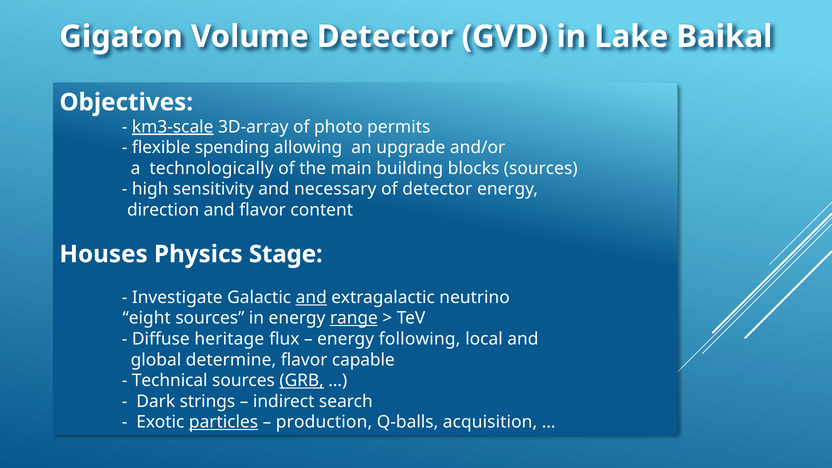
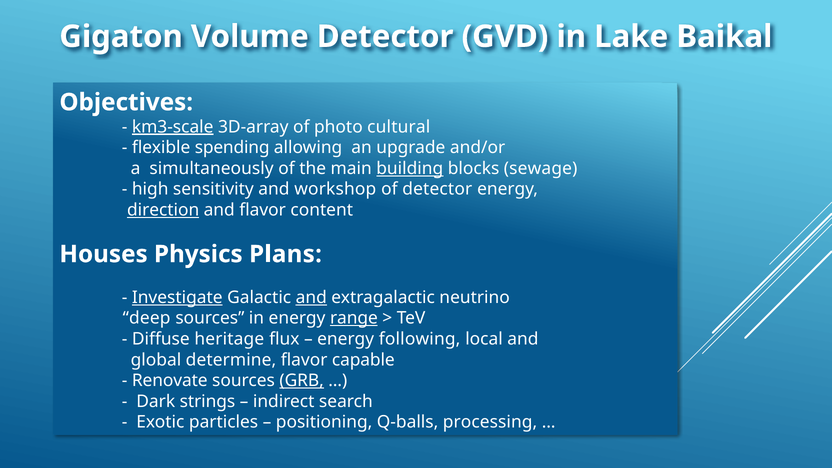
permits: permits -> cultural
technologically: technologically -> simultaneously
building underline: none -> present
blocks sources: sources -> sewage
necessary: necessary -> workshop
direction underline: none -> present
Stage: Stage -> Plans
Investigate underline: none -> present
eight: eight -> deep
Technical: Technical -> Renovate
particles underline: present -> none
production: production -> positioning
acquisition: acquisition -> processing
